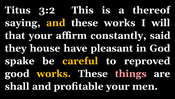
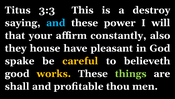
3:2: 3:2 -> 3:3
thereof: thereof -> destroy
and at (56, 23) colour: yellow -> light blue
these works: works -> power
said: said -> also
reproved: reproved -> believeth
things colour: pink -> light green
profitable your: your -> thou
